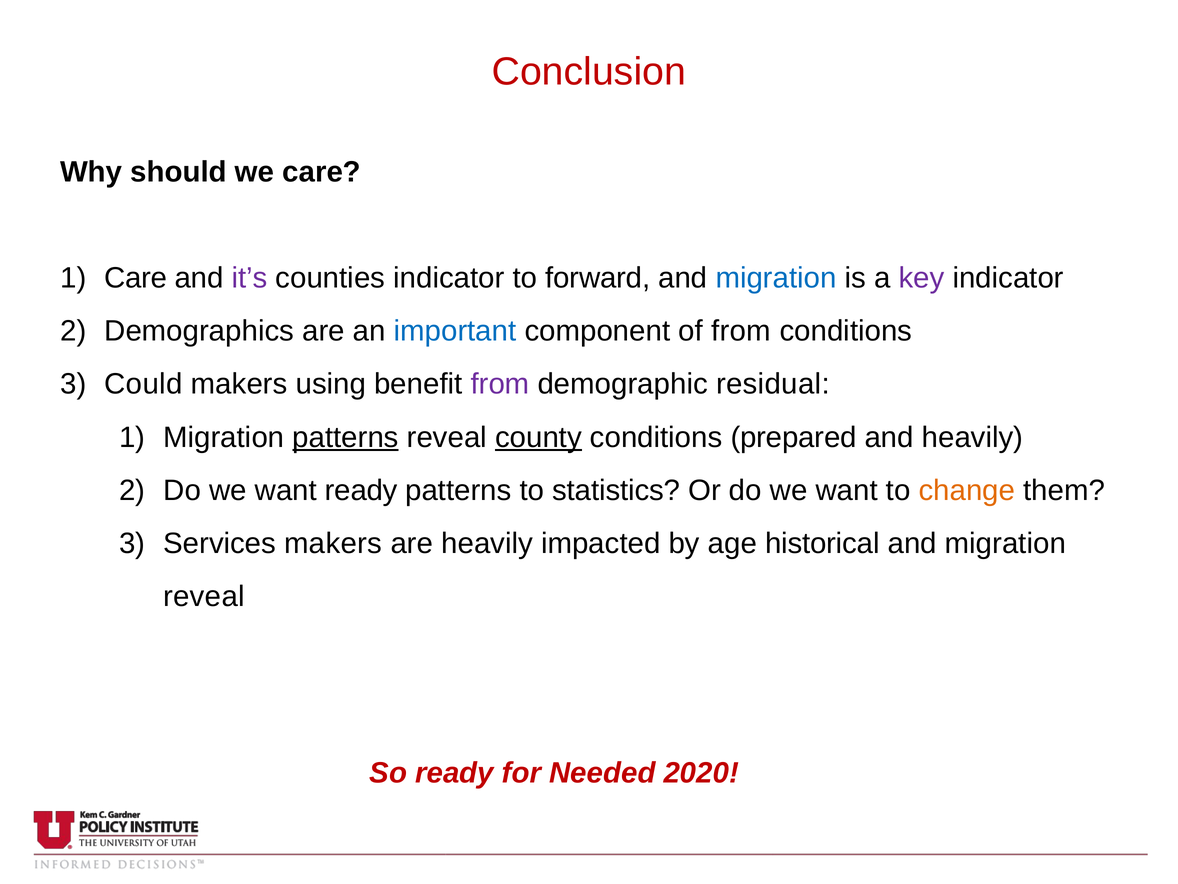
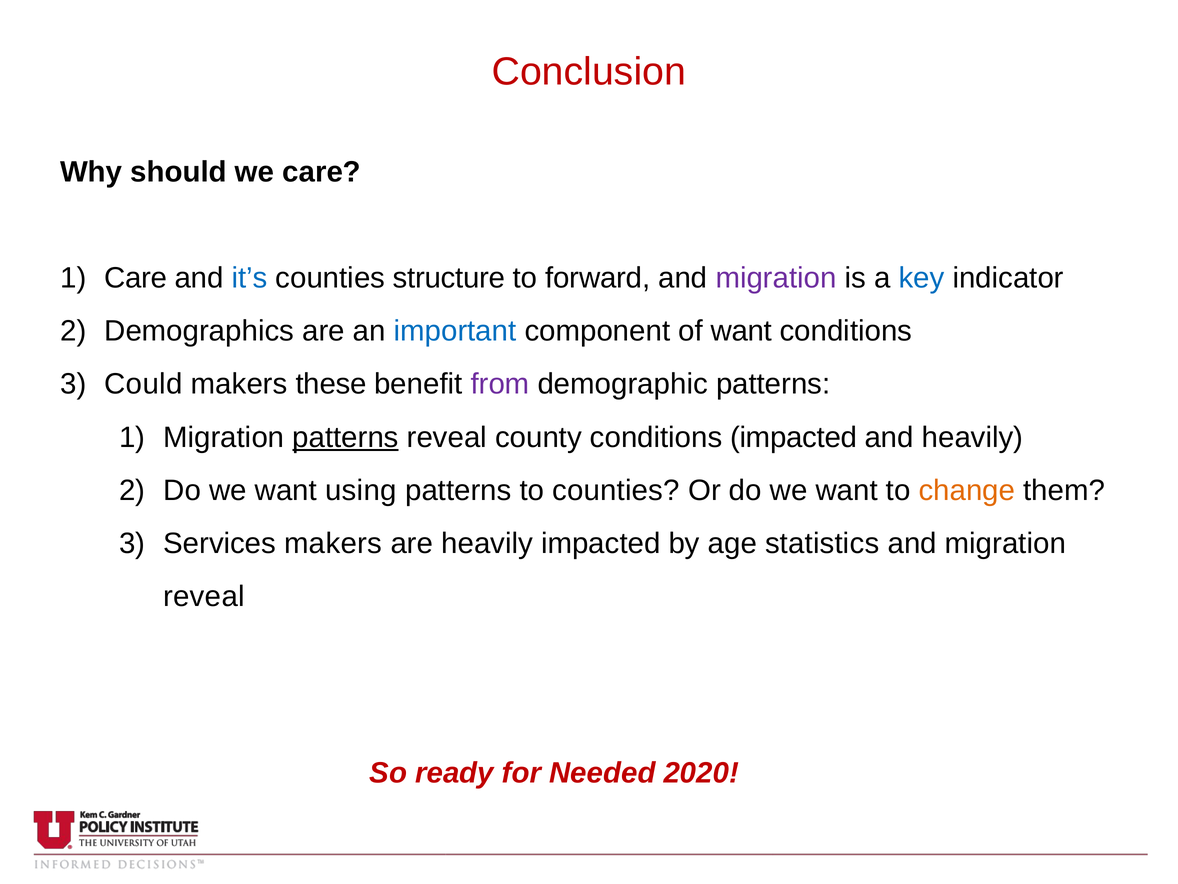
it’s colour: purple -> blue
counties indicator: indicator -> structure
migration at (776, 278) colour: blue -> purple
key colour: purple -> blue
of from: from -> want
using: using -> these
demographic residual: residual -> patterns
county underline: present -> none
conditions prepared: prepared -> impacted
want ready: ready -> using
to statistics: statistics -> counties
historical: historical -> statistics
